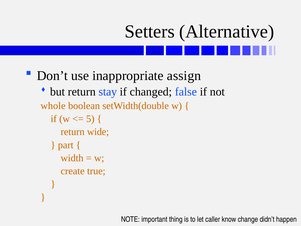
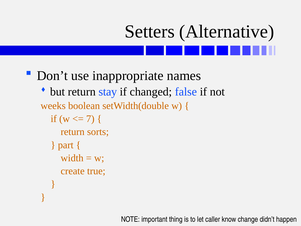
assign: assign -> names
whole: whole -> weeks
5: 5 -> 7
wide: wide -> sorts
